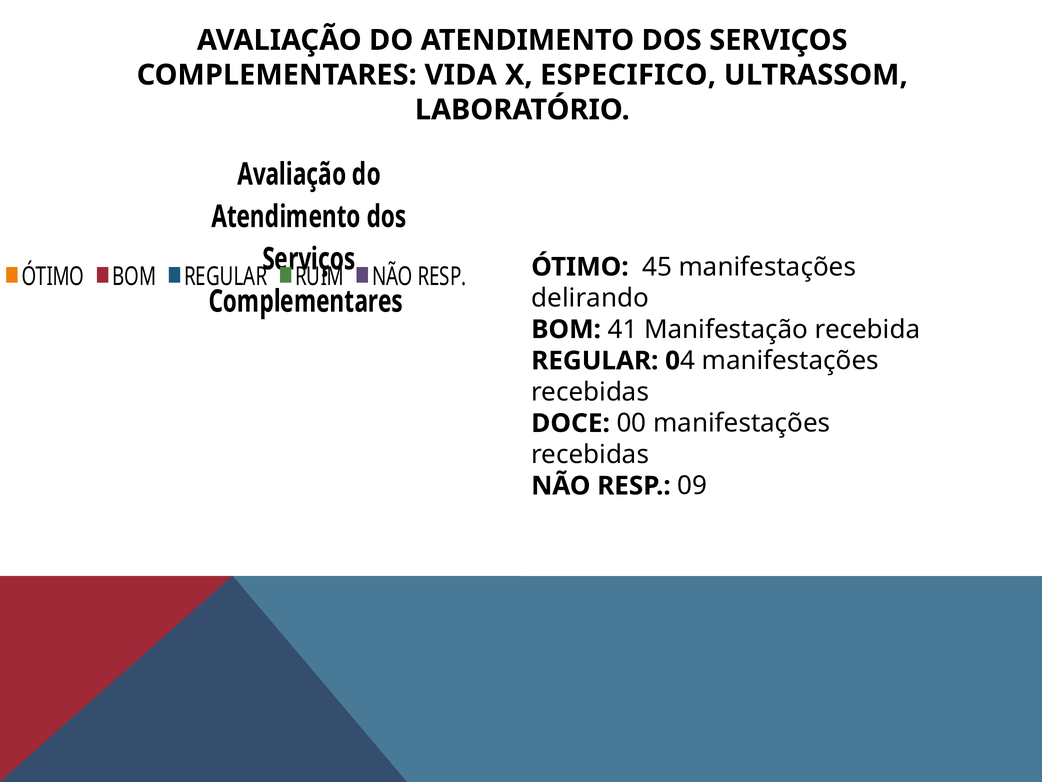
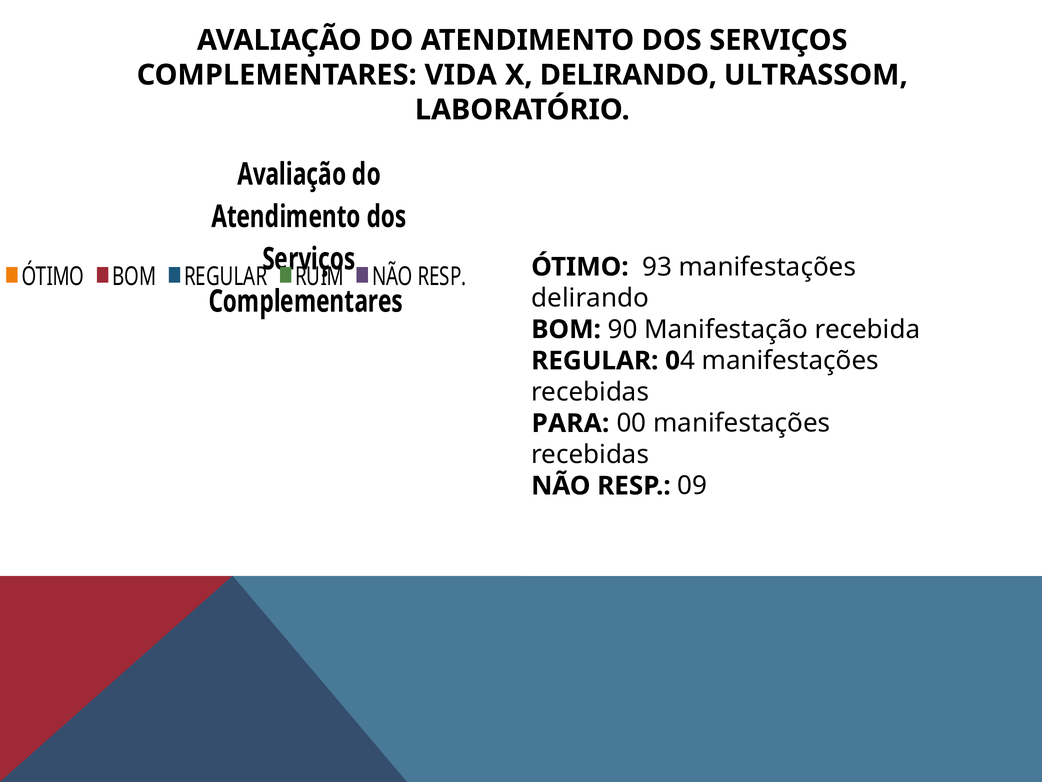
X ESPECIFICO: ESPECIFICO -> DELIRANDO
45: 45 -> 93
41: 41 -> 90
DOCE: DOCE -> PARA
